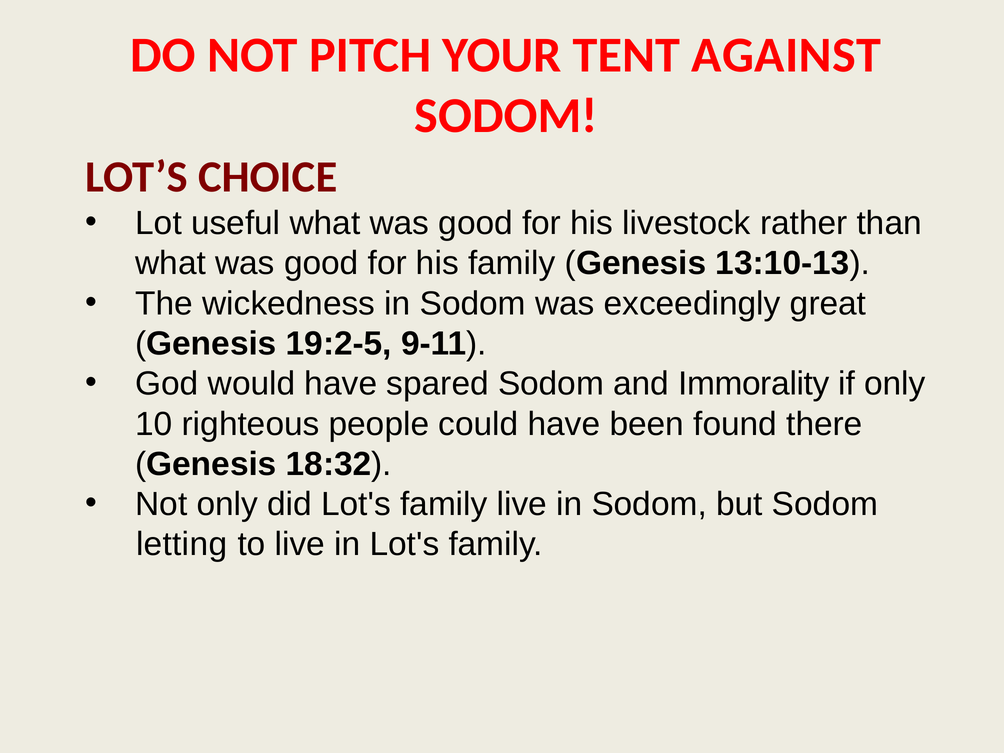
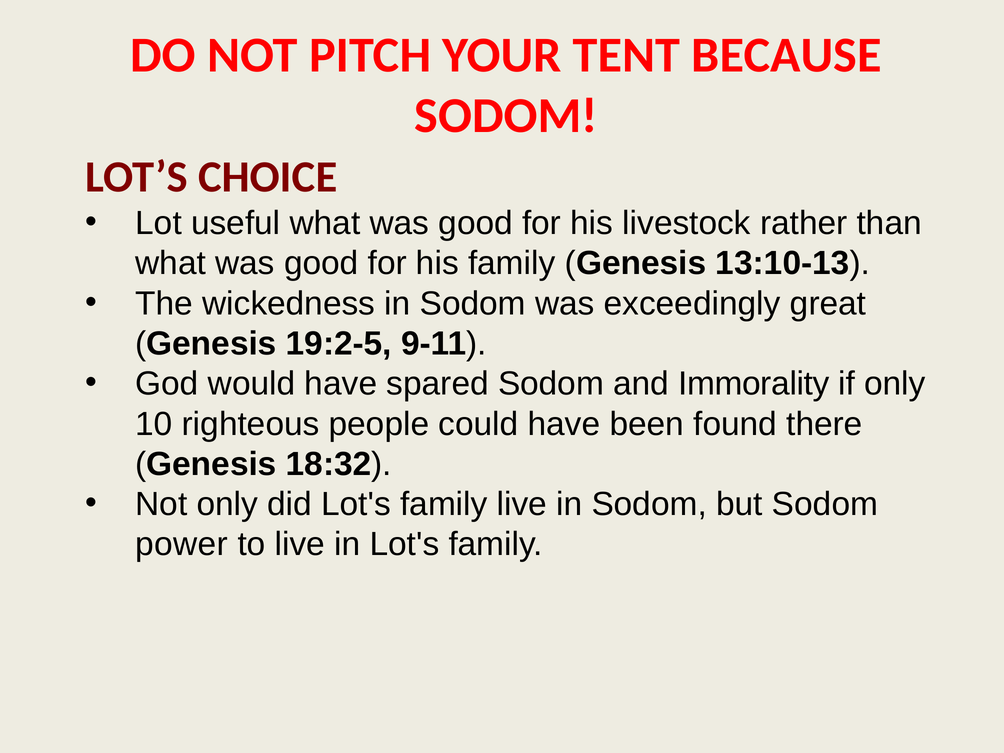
AGAINST: AGAINST -> BECAUSE
letting: letting -> power
